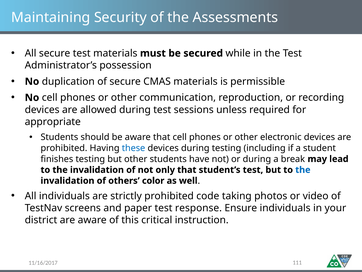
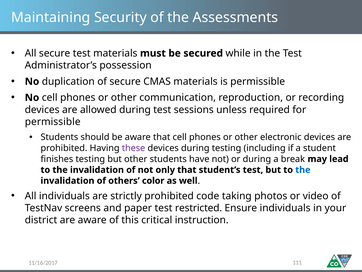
appropriate at (53, 122): appropriate -> permissible
these colour: blue -> purple
response: response -> restricted
